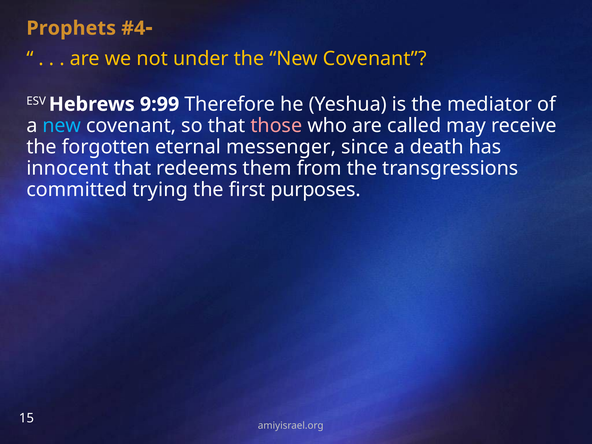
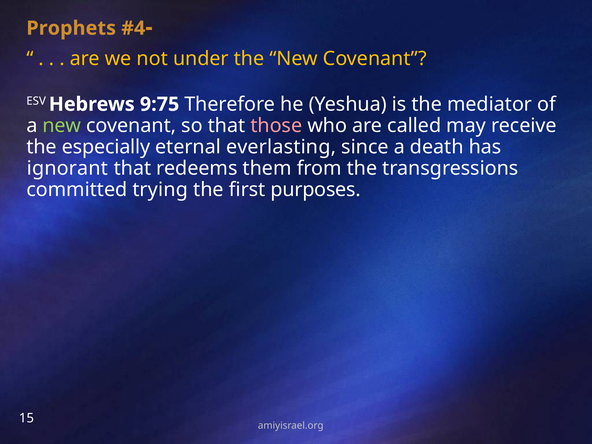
9:99: 9:99 -> 9:75
new at (62, 126) colour: light blue -> light green
forgotten: forgotten -> especially
messenger: messenger -> everlasting
innocent: innocent -> ignorant
